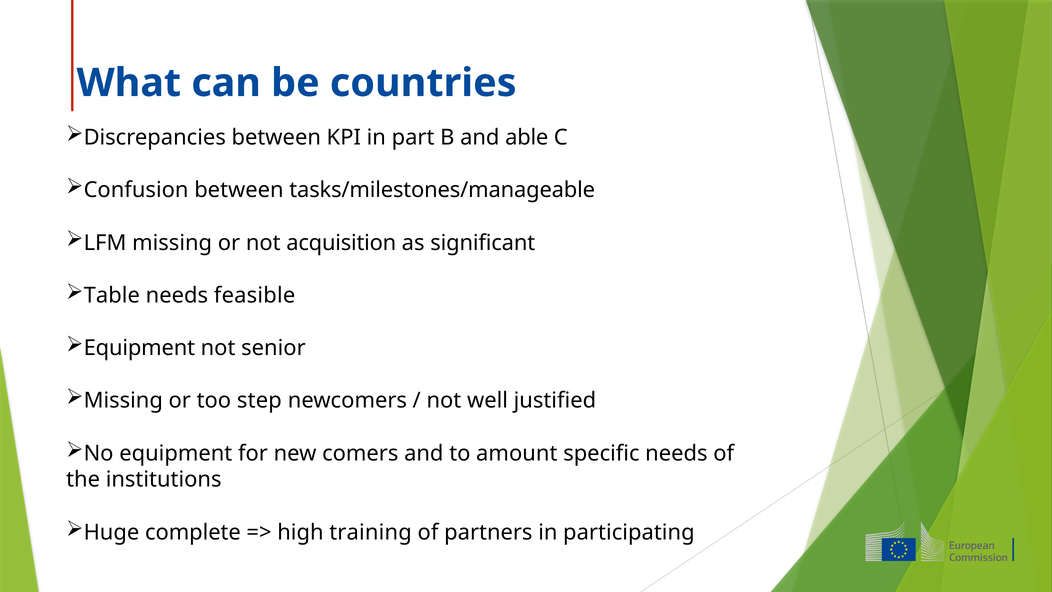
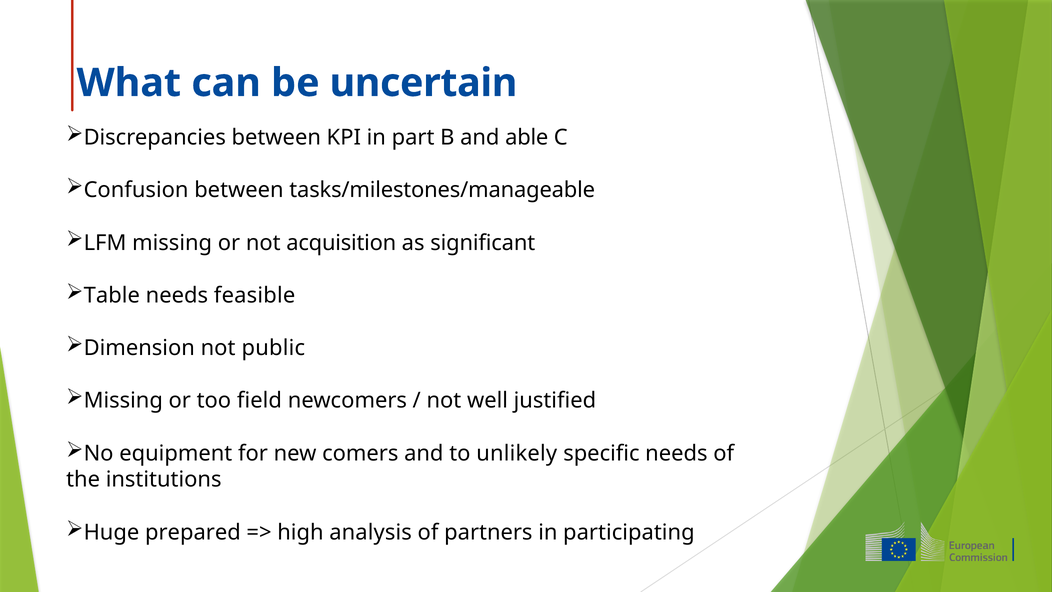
countries: countries -> uncertain
Equipment at (139, 348): Equipment -> Dimension
senior: senior -> public
step: step -> field
amount: amount -> unlikely
complete: complete -> prepared
training: training -> analysis
